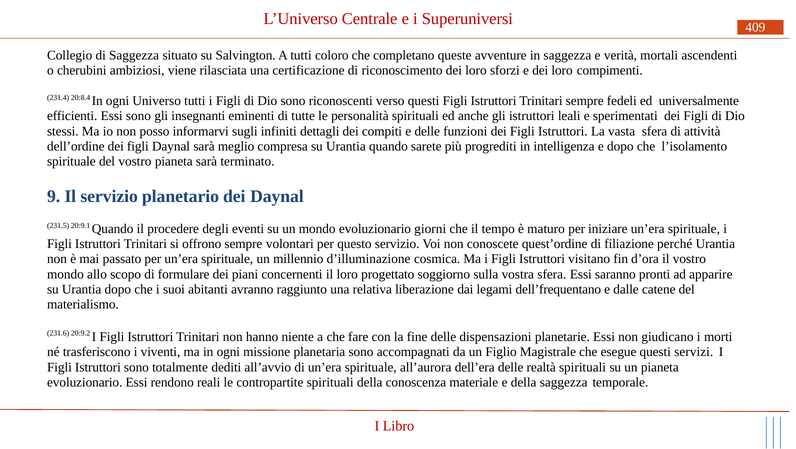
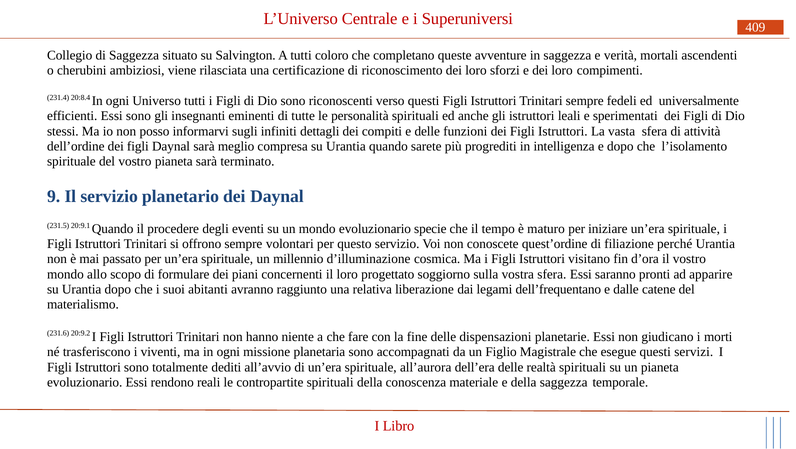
giorni: giorni -> specie
